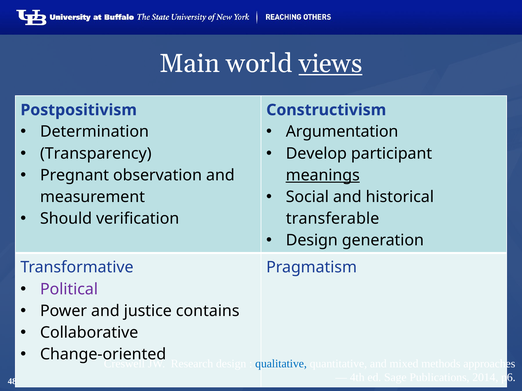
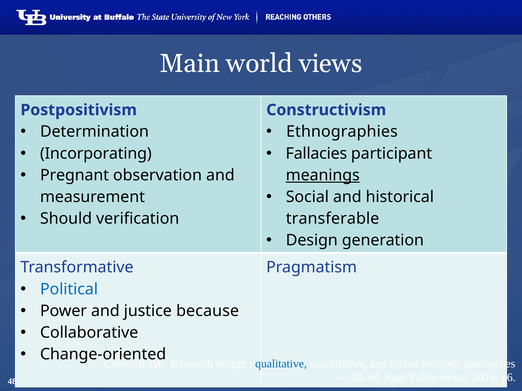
views underline: present -> none
Argumentation: Argumentation -> Ethnographies
Transparency: Transparency -> Incorporating
Develop: Develop -> Fallacies
Political colour: purple -> blue
contains: contains -> because
